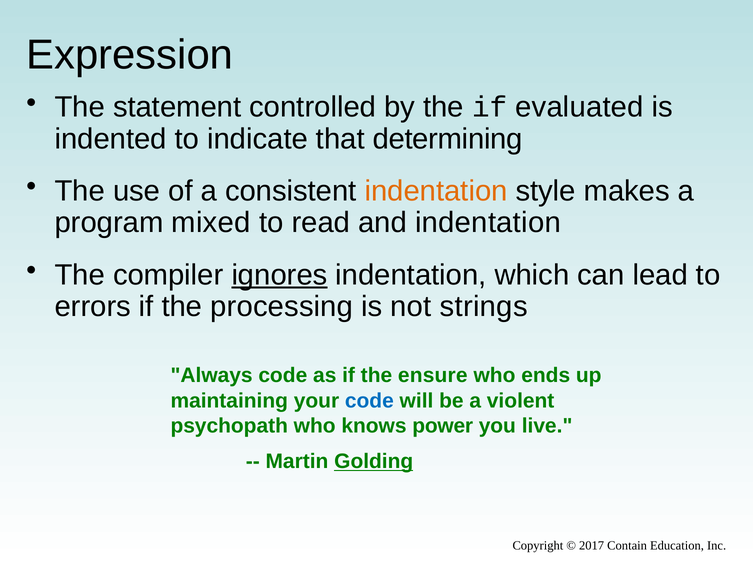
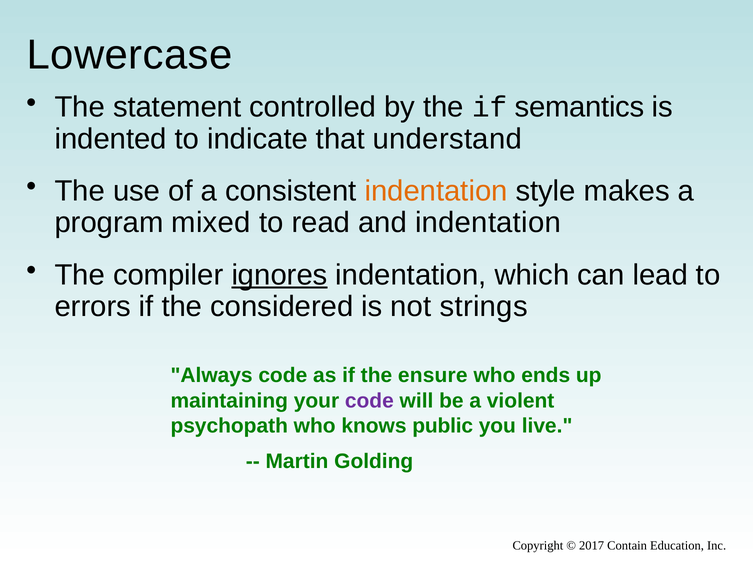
Expression: Expression -> Lowercase
evaluated: evaluated -> semantics
determining: determining -> understand
processing: processing -> considered
code at (369, 401) colour: blue -> purple
power: power -> public
Golding underline: present -> none
